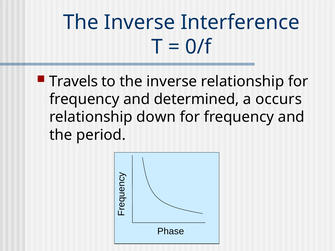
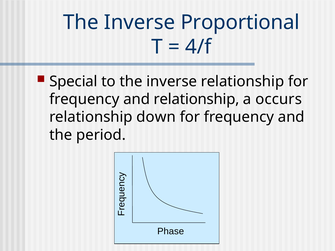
Interference: Interference -> Proportional
0/f: 0/f -> 4/f
Travels: Travels -> Special
and determined: determined -> relationship
